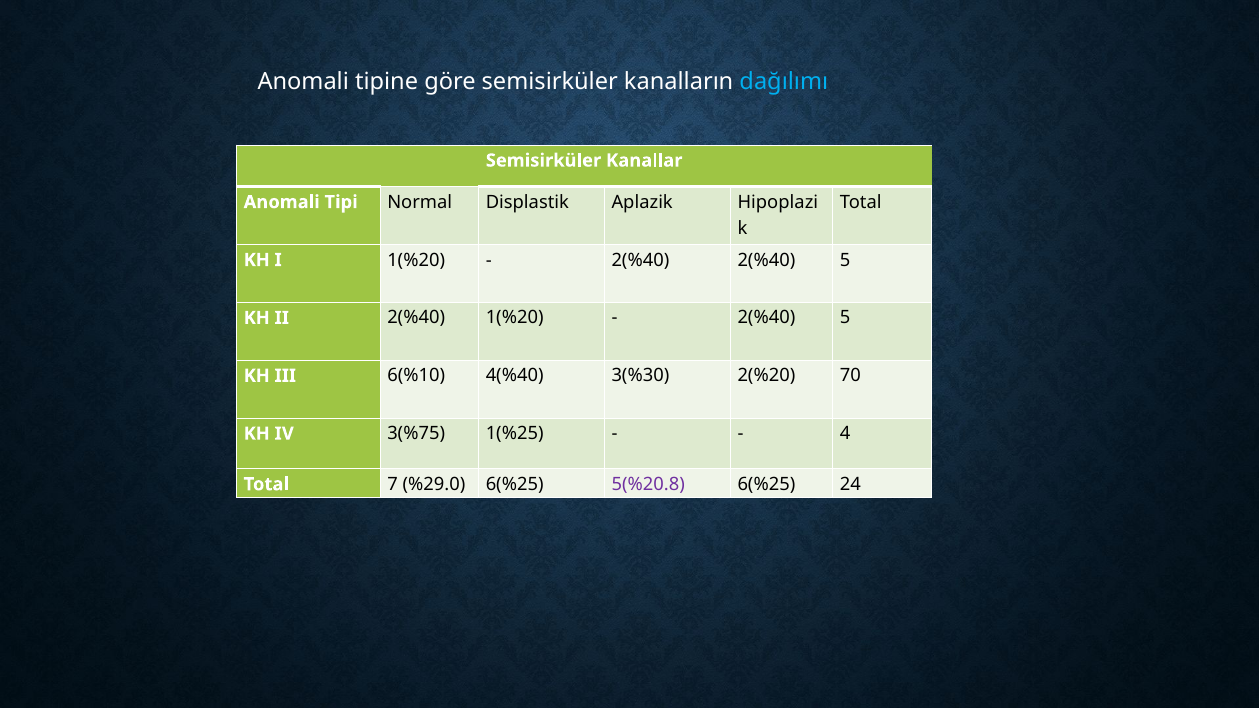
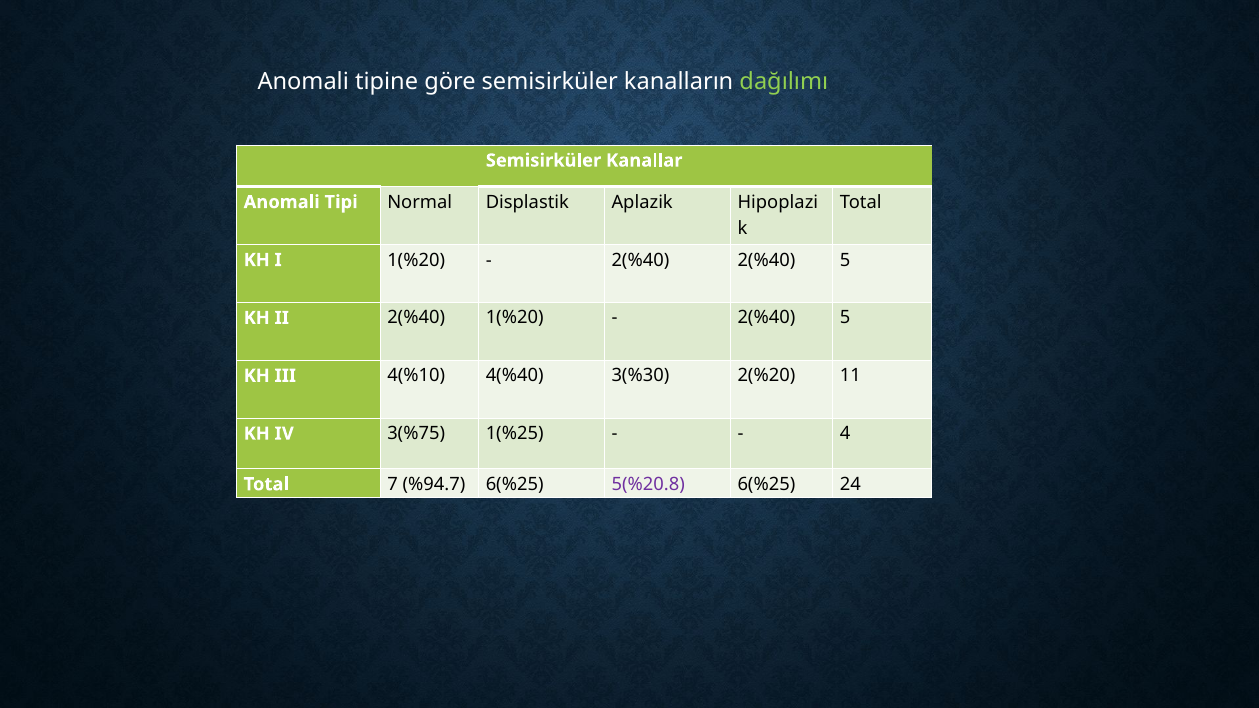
dağılımı colour: light blue -> light green
6(%10: 6(%10 -> 4(%10
70: 70 -> 11
%29.0: %29.0 -> %94.7
